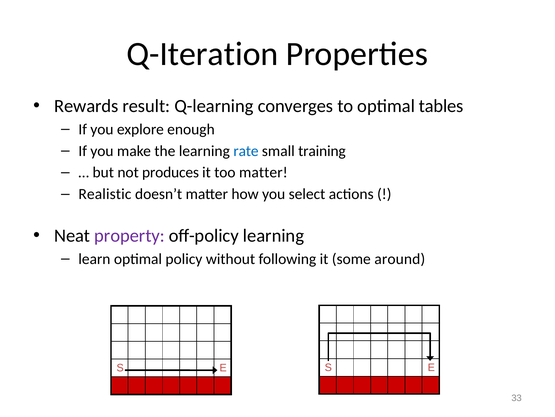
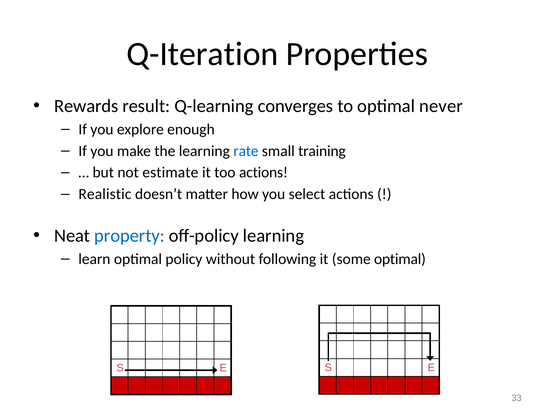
tables: tables -> never
produces: produces -> estimate
too matter: matter -> actions
property colour: purple -> blue
some around: around -> optimal
